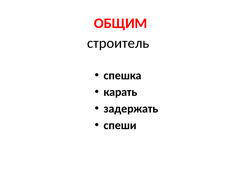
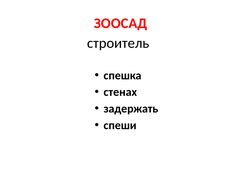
ОБЩИМ: ОБЩИМ -> ЗООСАД
карать: карать -> стенах
